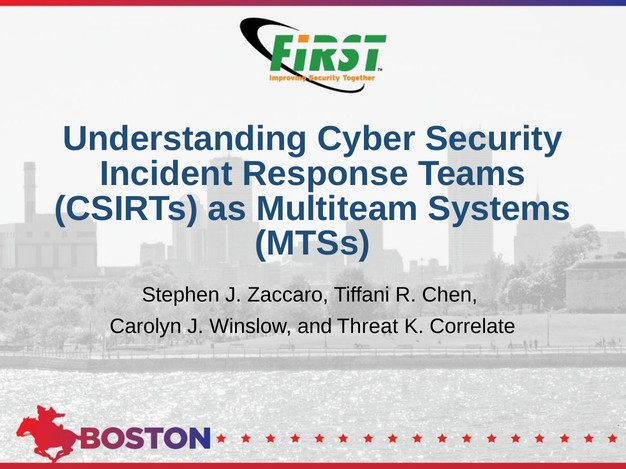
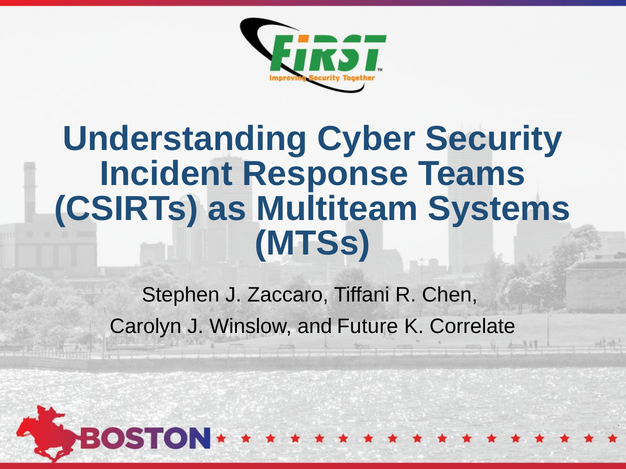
Threat: Threat -> Future
